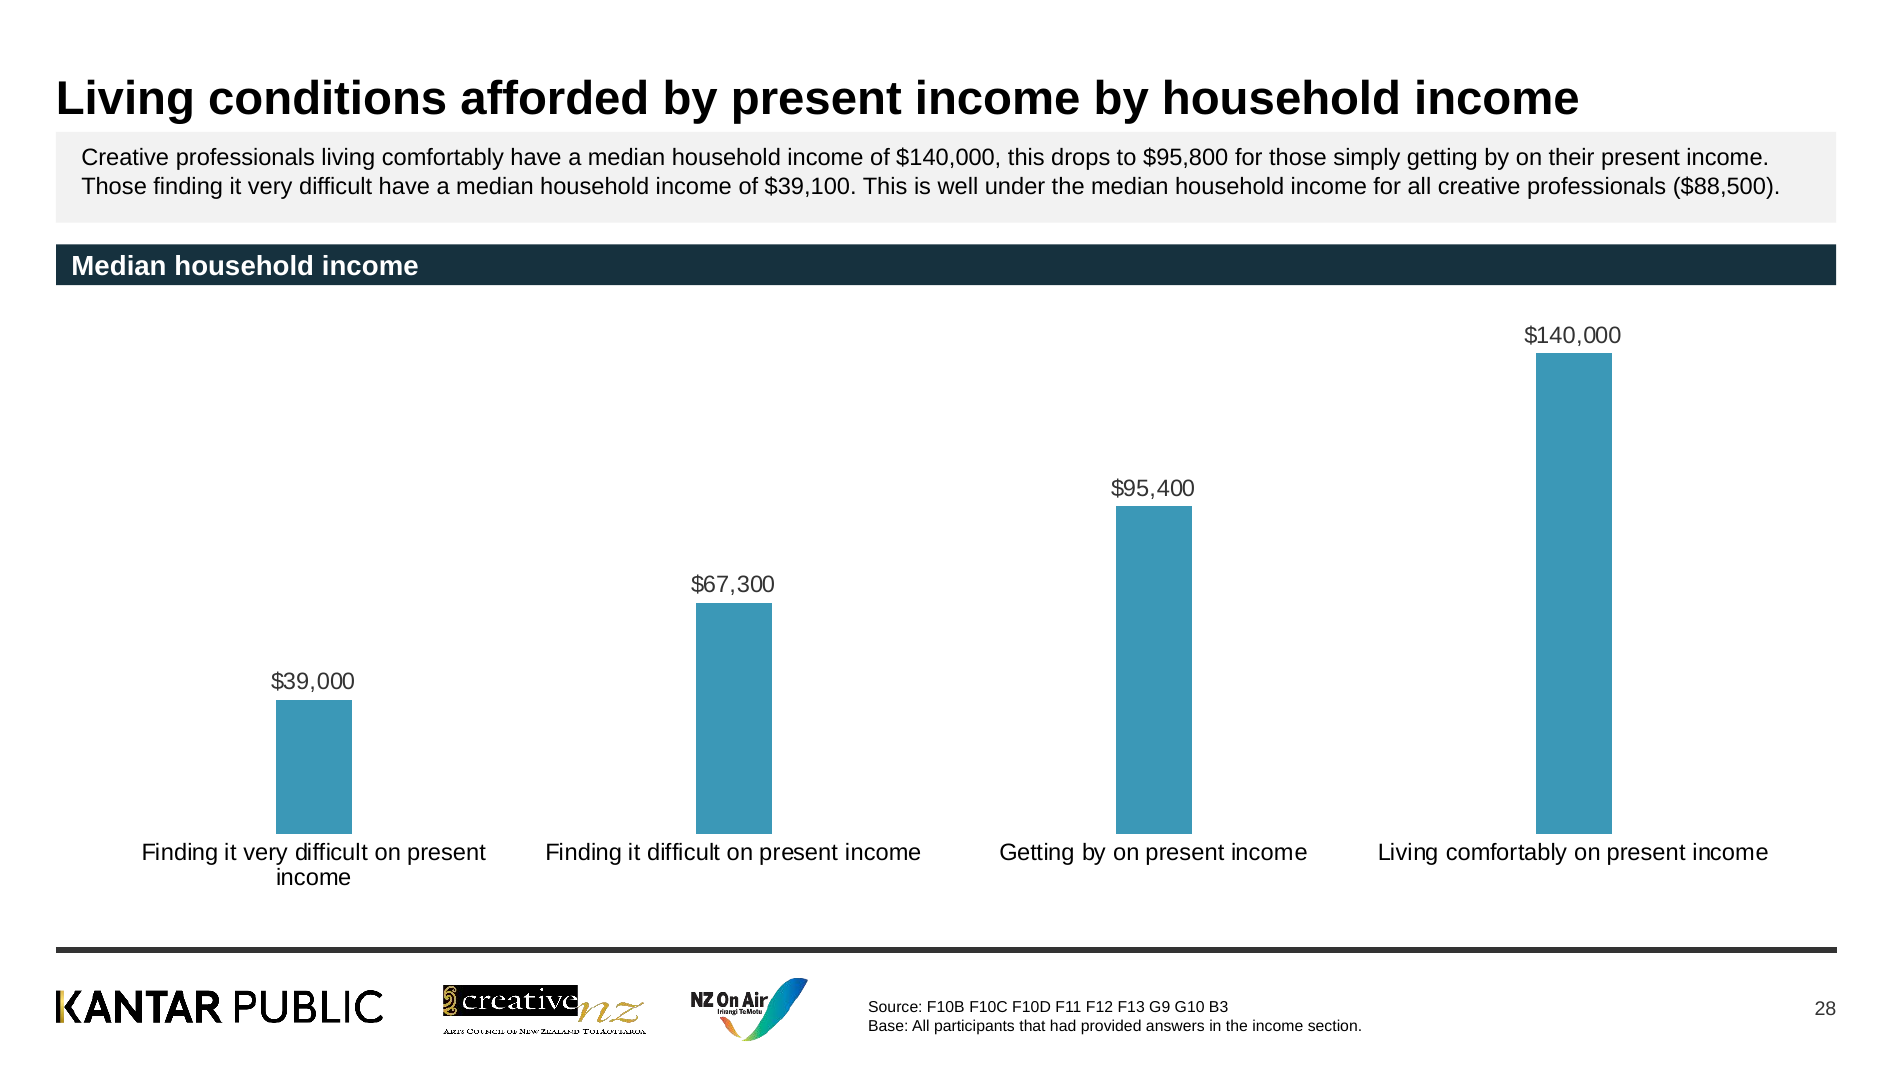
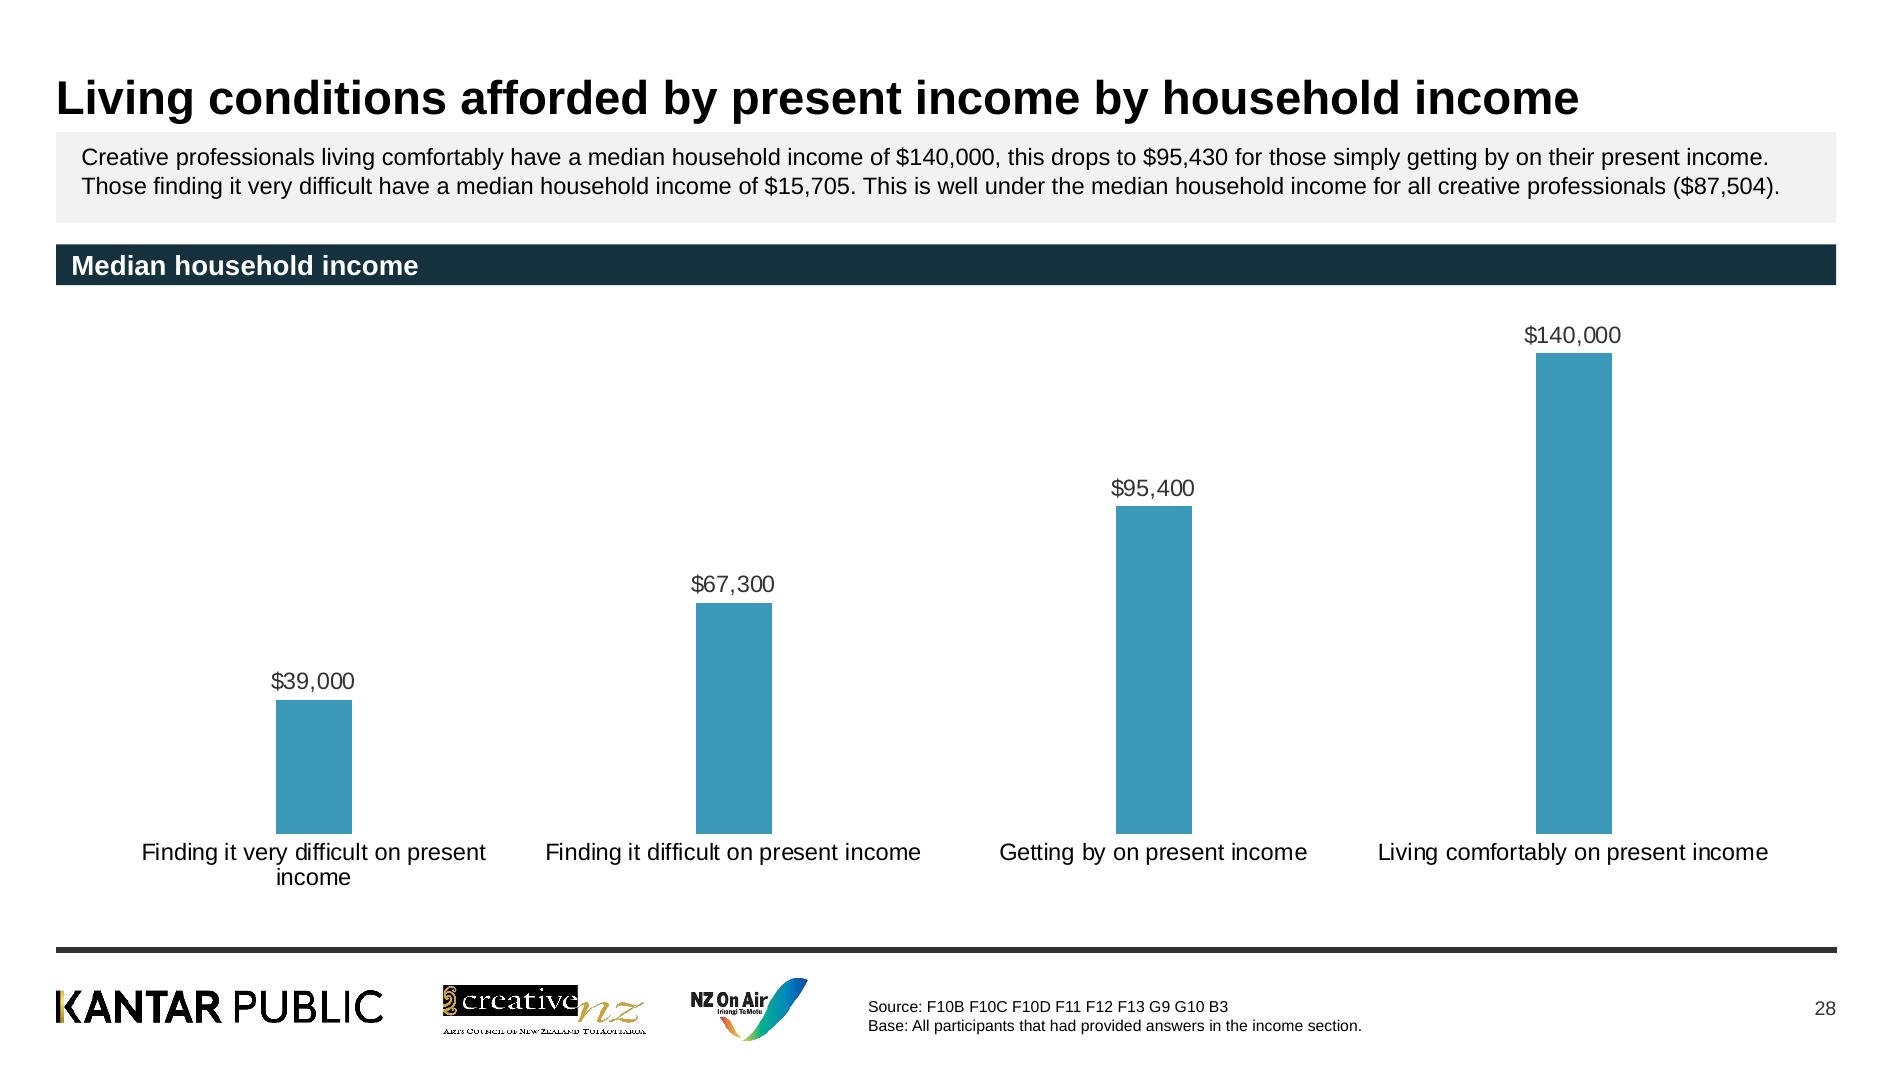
$95,800: $95,800 -> $95,430
$39,100: $39,100 -> $15,705
$88,500: $88,500 -> $87,504
